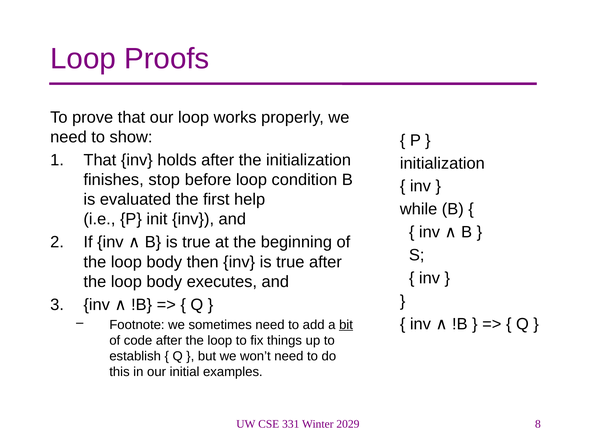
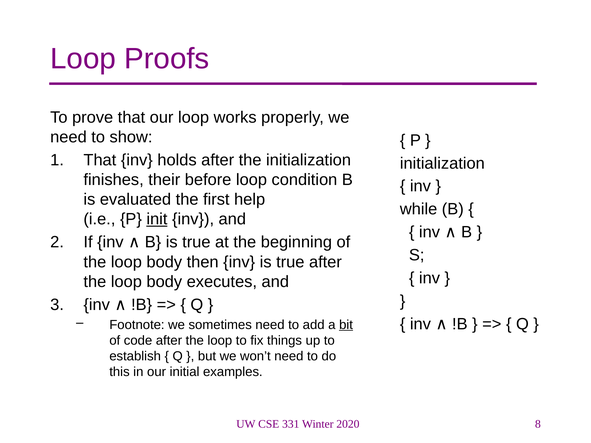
stop: stop -> their
init underline: none -> present
2029: 2029 -> 2020
